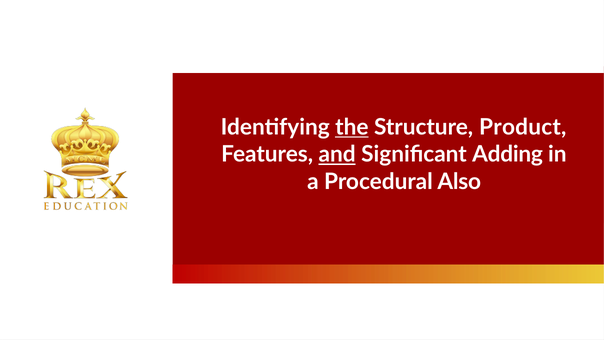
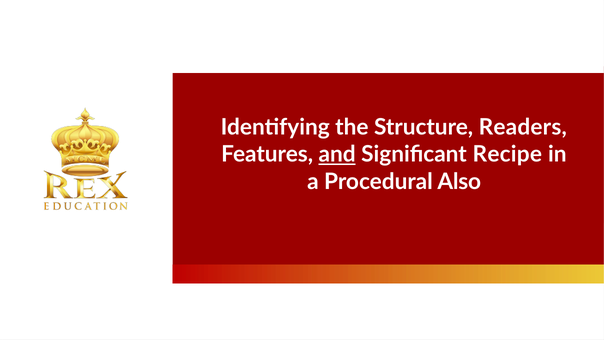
the underline: present -> none
Product: Product -> Readers
Adding: Adding -> Recipe
